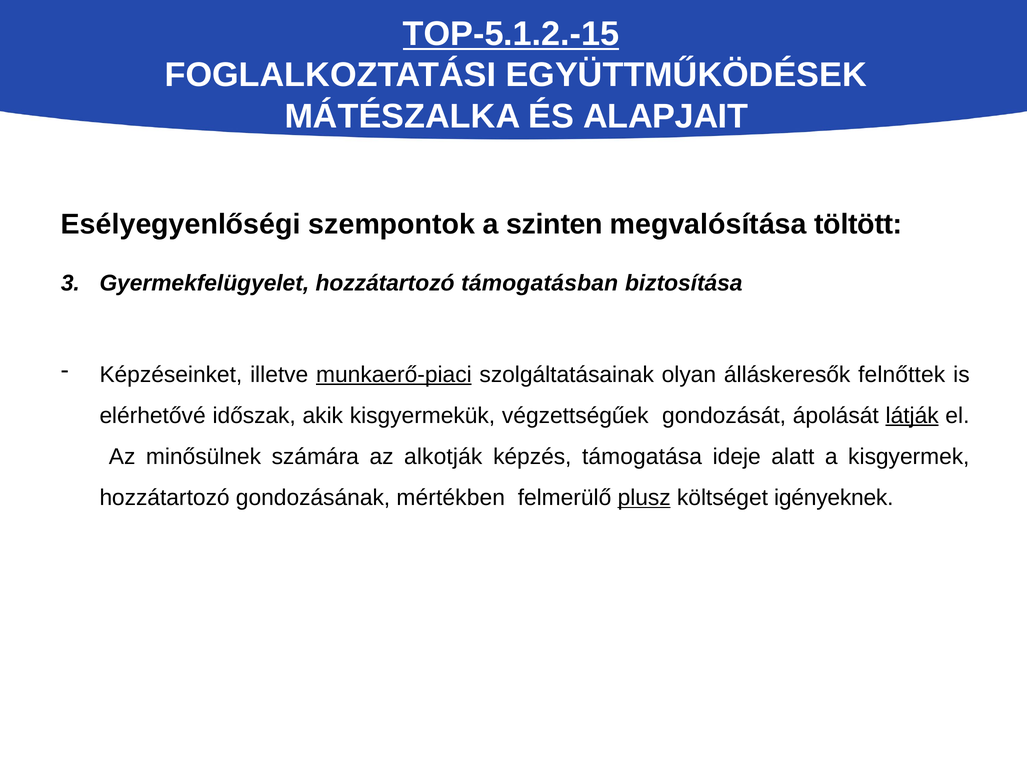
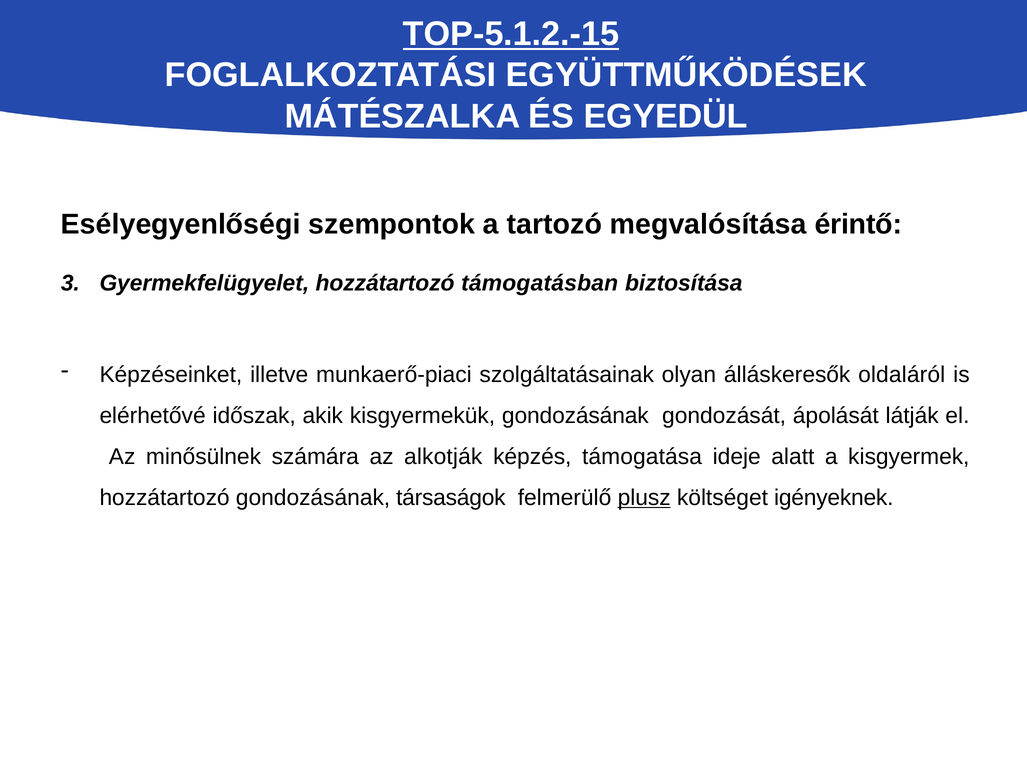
ALAPJAIT: ALAPJAIT -> EGYEDÜL
szinten: szinten -> tartozó
töltött: töltött -> érintő
munkaerő-piaci underline: present -> none
felnőttek: felnőttek -> oldaláról
kisgyermekük végzettségűek: végzettségűek -> gondozásának
látják underline: present -> none
mértékben: mértékben -> társaságok
